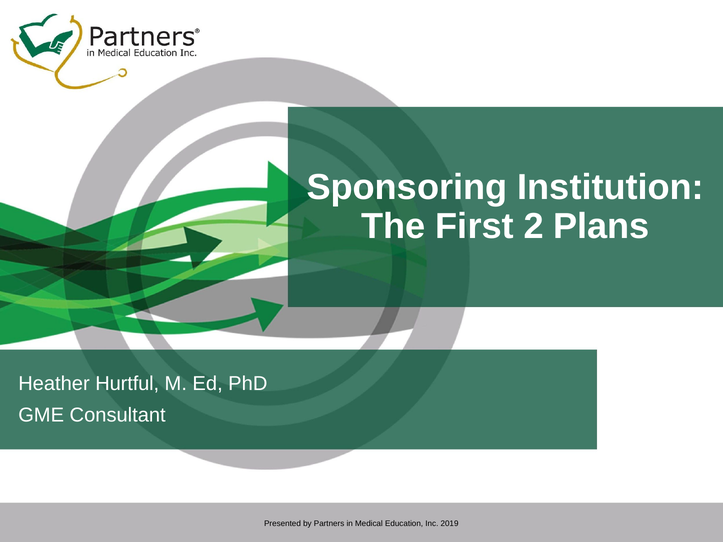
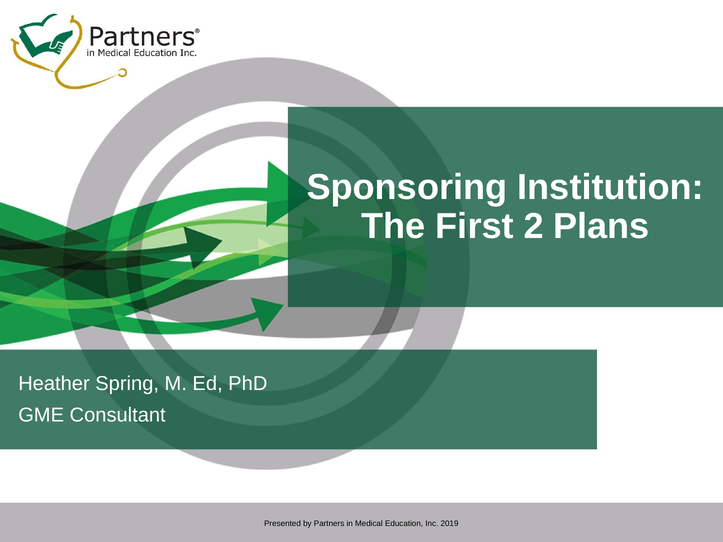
Hurtful: Hurtful -> Spring
